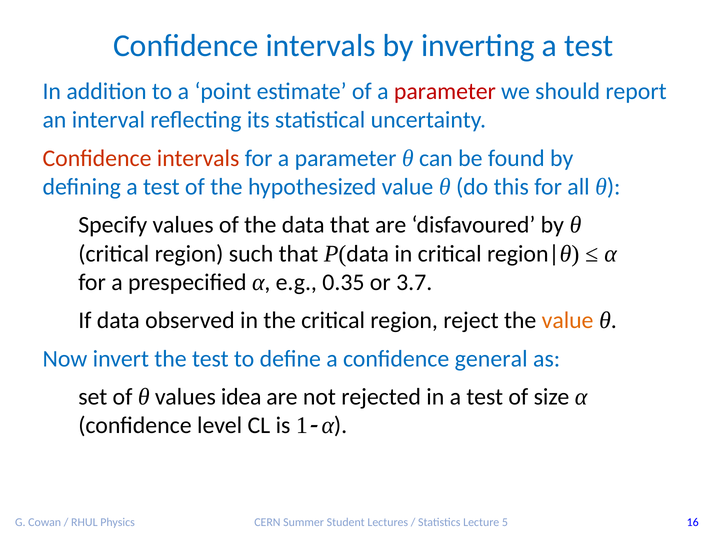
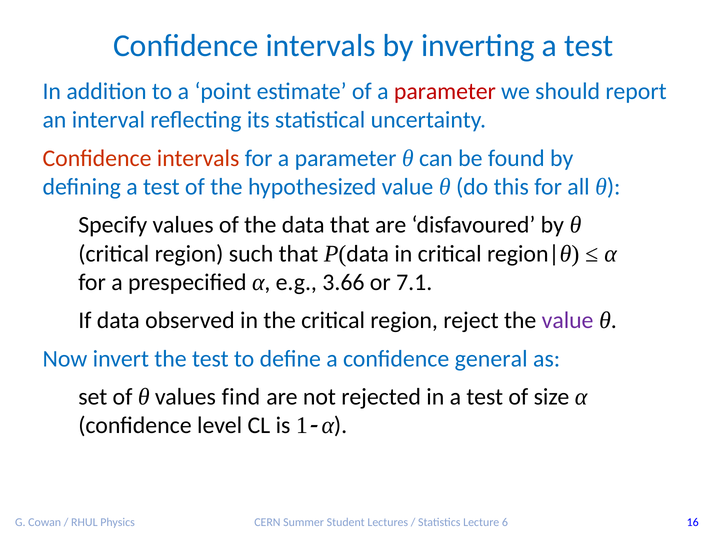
0.35: 0.35 -> 3.66
3.7: 3.7 -> 7.1
value at (568, 320) colour: orange -> purple
idea: idea -> find
5: 5 -> 6
